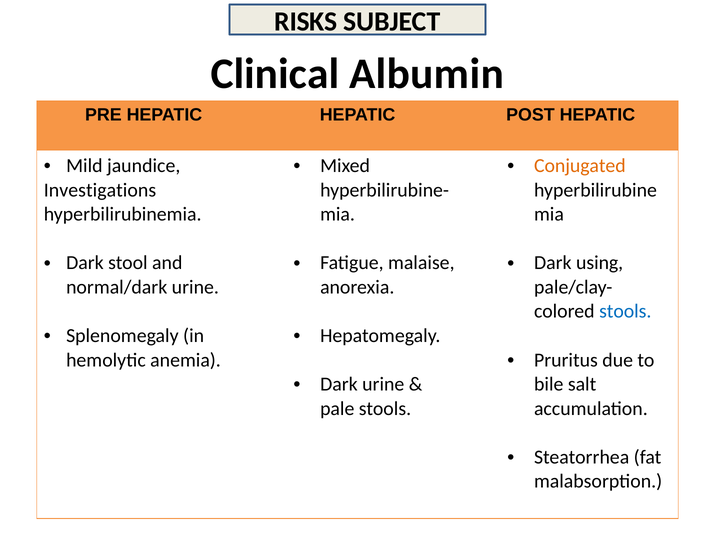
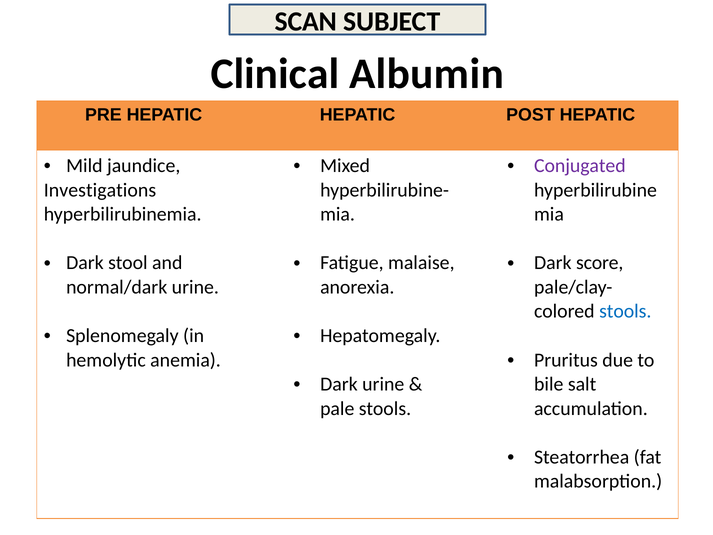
RISKS: RISKS -> SCAN
Conjugated colour: orange -> purple
using: using -> score
